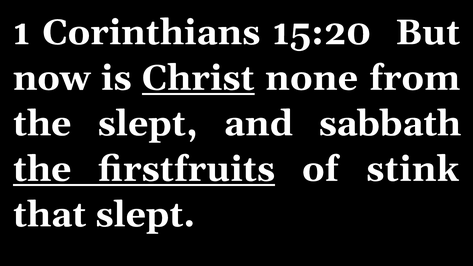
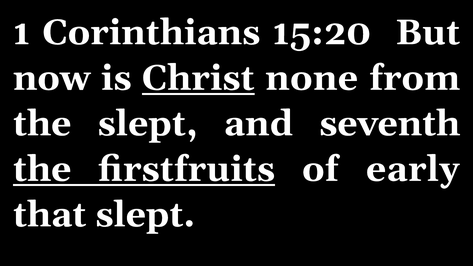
sabbath: sabbath -> seventh
stink: stink -> early
